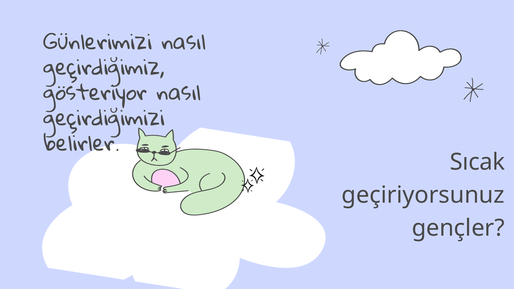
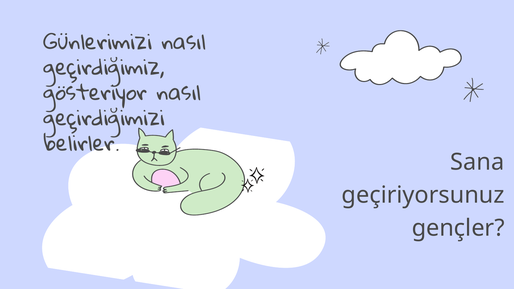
Sıcak: Sıcak -> Sana
